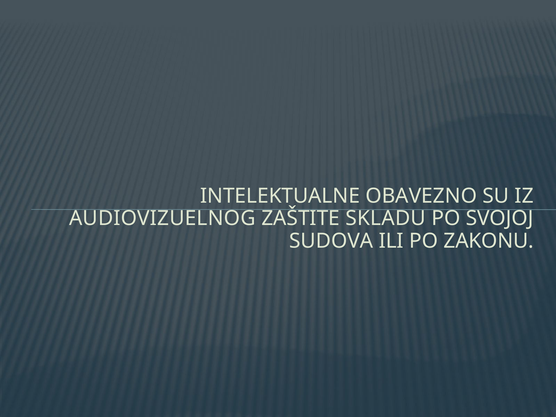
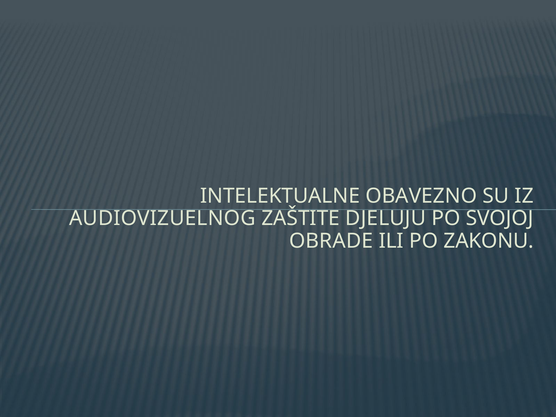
SKLADU: SKLADU -> DJELUJU
SUDOVA: SUDOVA -> OBRADE
